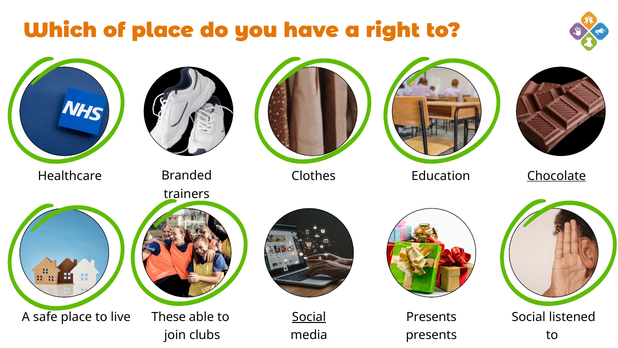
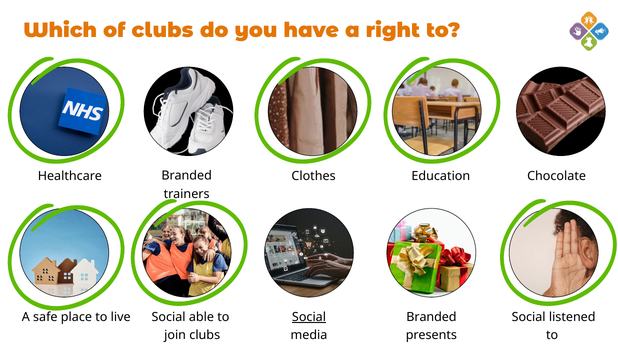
of place: place -> clubs
Chocolate underline: present -> none
live These: These -> Social
Presents at (431, 317): Presents -> Branded
